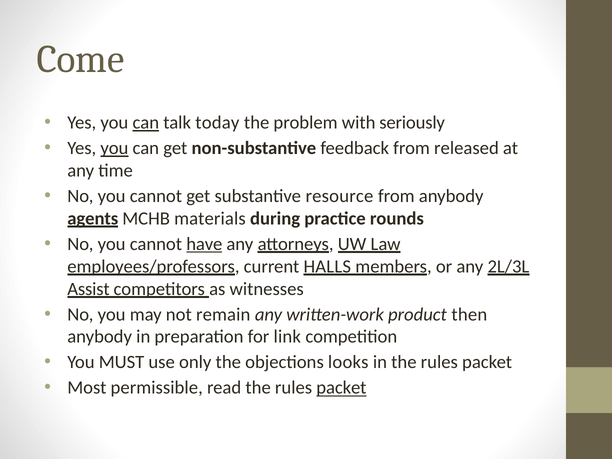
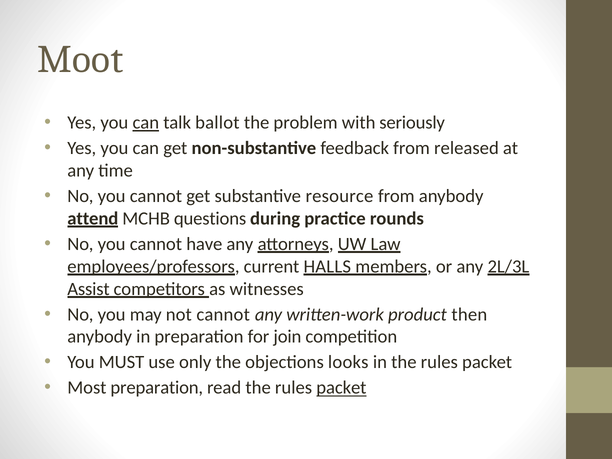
Come: Come -> Moot
today: today -> ballot
you at (114, 148) underline: present -> none
agents: agents -> attend
materials: materials -> questions
have underline: present -> none
not remain: remain -> cannot
link: link -> join
Most permissible: permissible -> preparation
